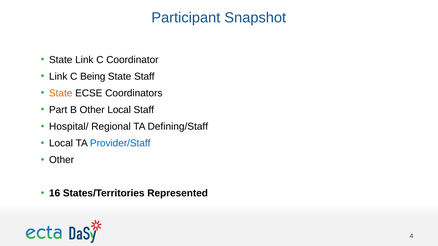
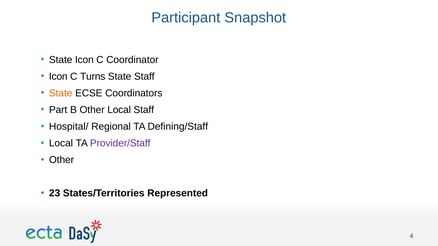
State Link: Link -> Icon
Link at (58, 77): Link -> Icon
Being: Being -> Turns
Provider/Staff colour: blue -> purple
16: 16 -> 23
